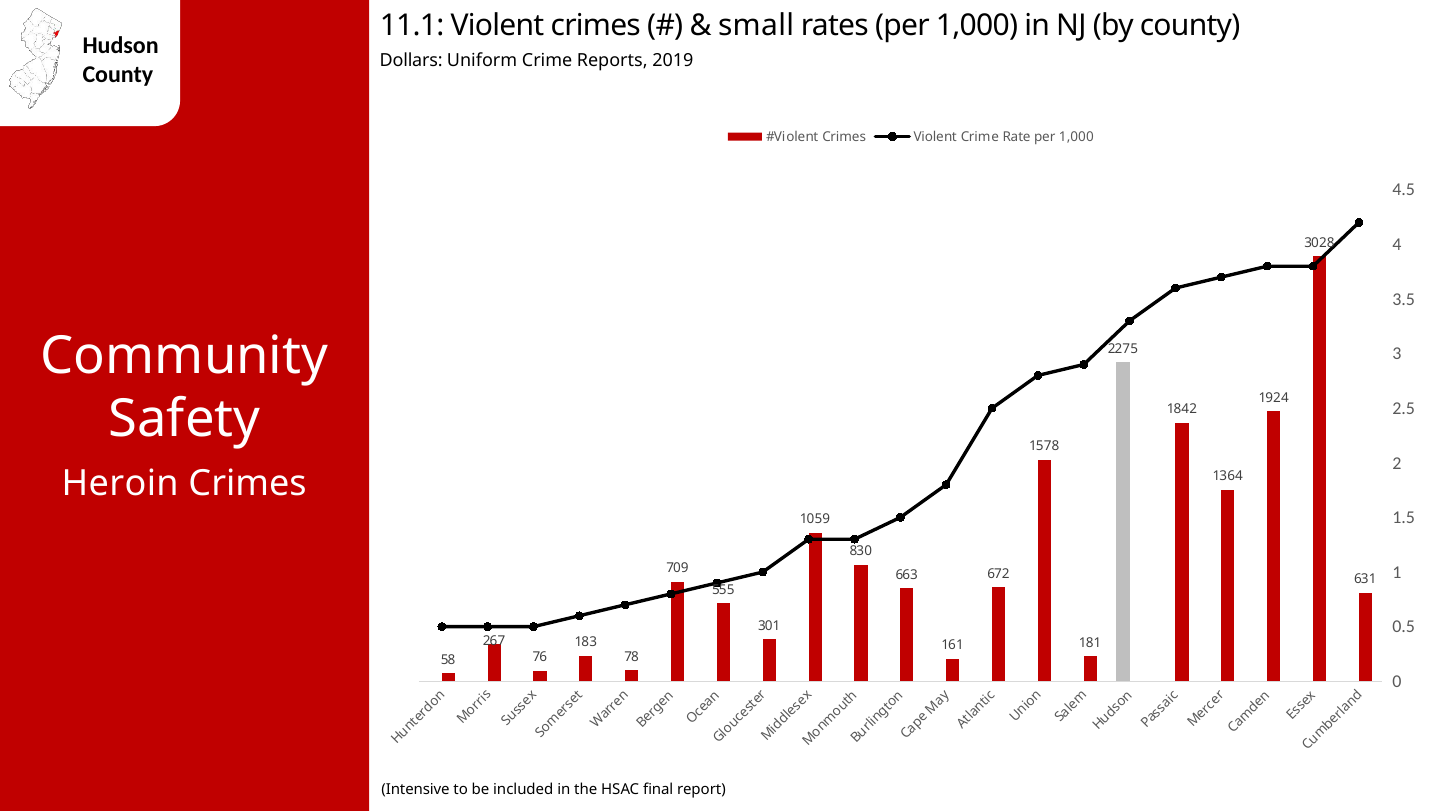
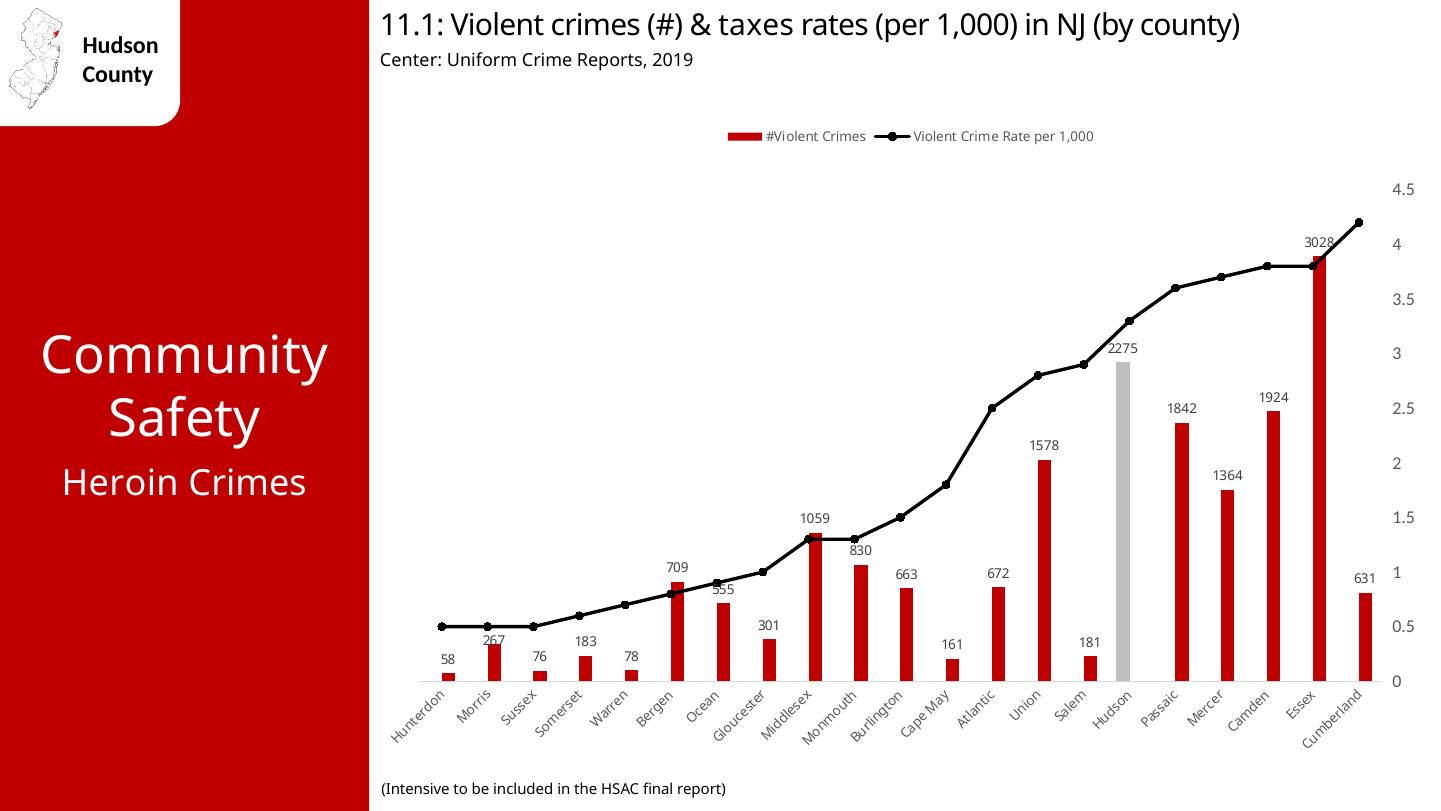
small: small -> taxes
Dollars: Dollars -> Center
